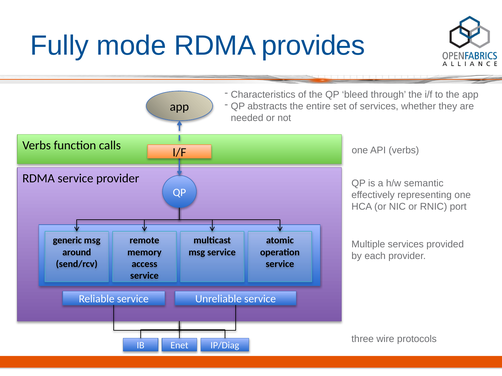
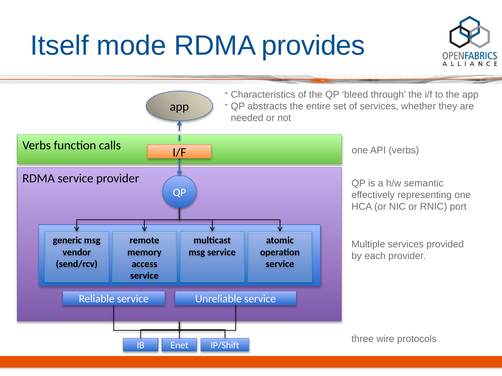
Fully: Fully -> Itself
around: around -> vendor
IP/Diag: IP/Diag -> IP/Shift
